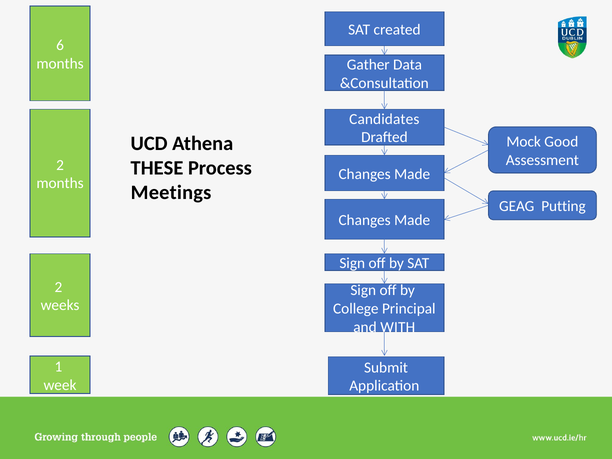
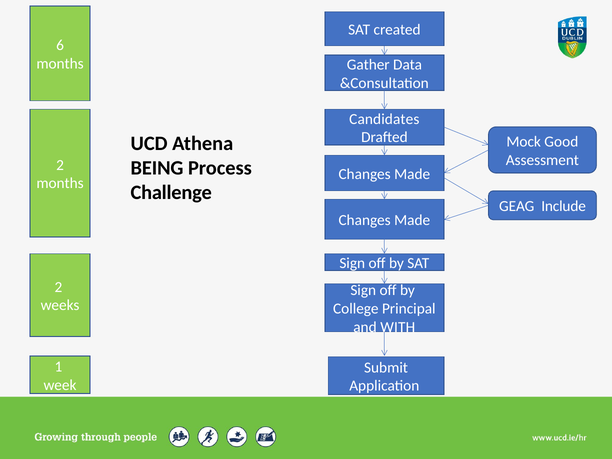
THESE: THESE -> BEING
Meetings: Meetings -> Challenge
Putting: Putting -> Include
